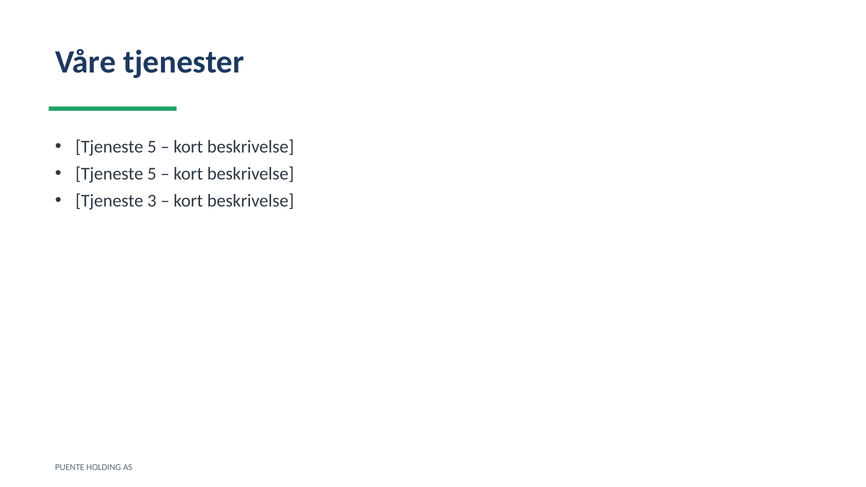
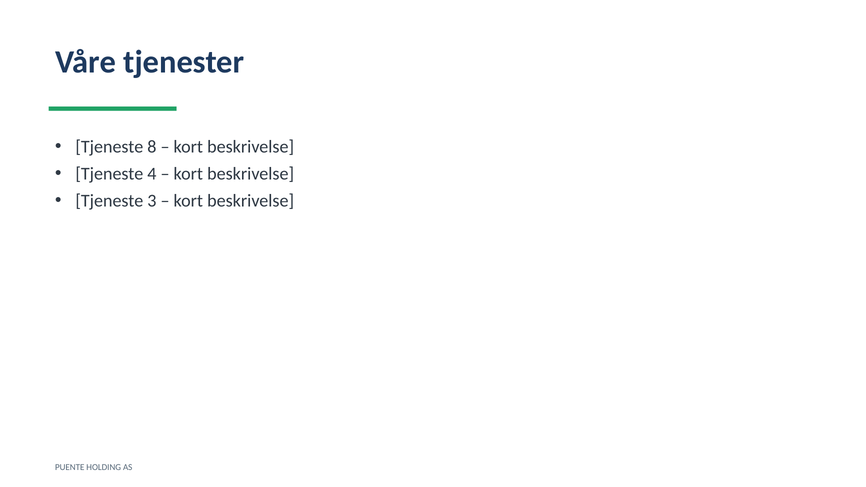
5 at (152, 147): 5 -> 8
5 at (152, 174): 5 -> 4
